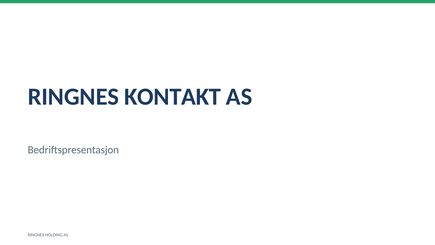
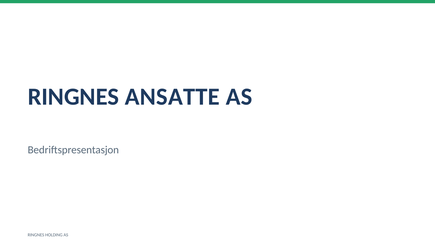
KONTAKT: KONTAKT -> ANSATTE
